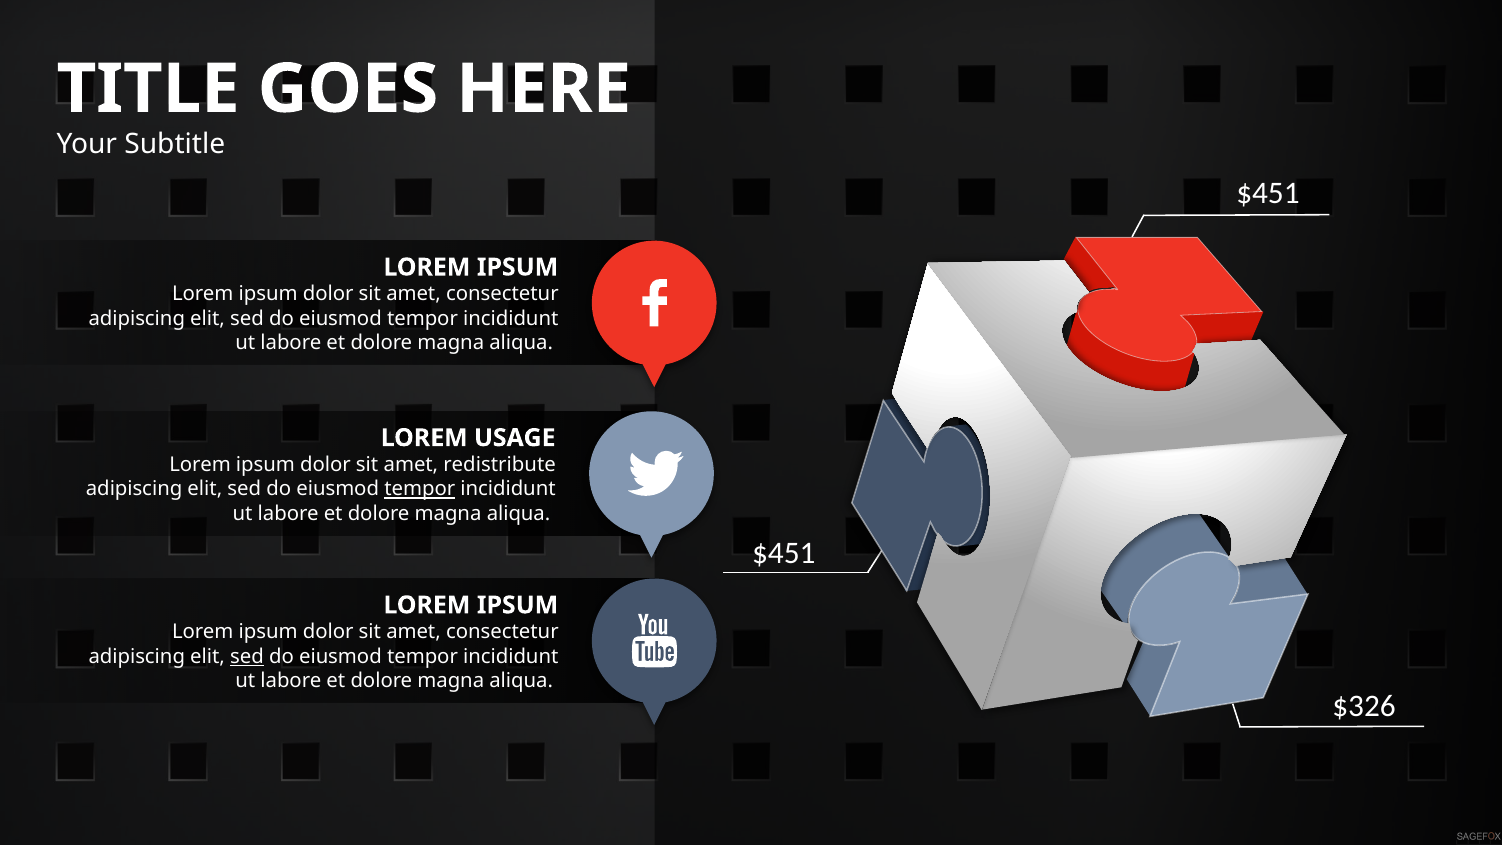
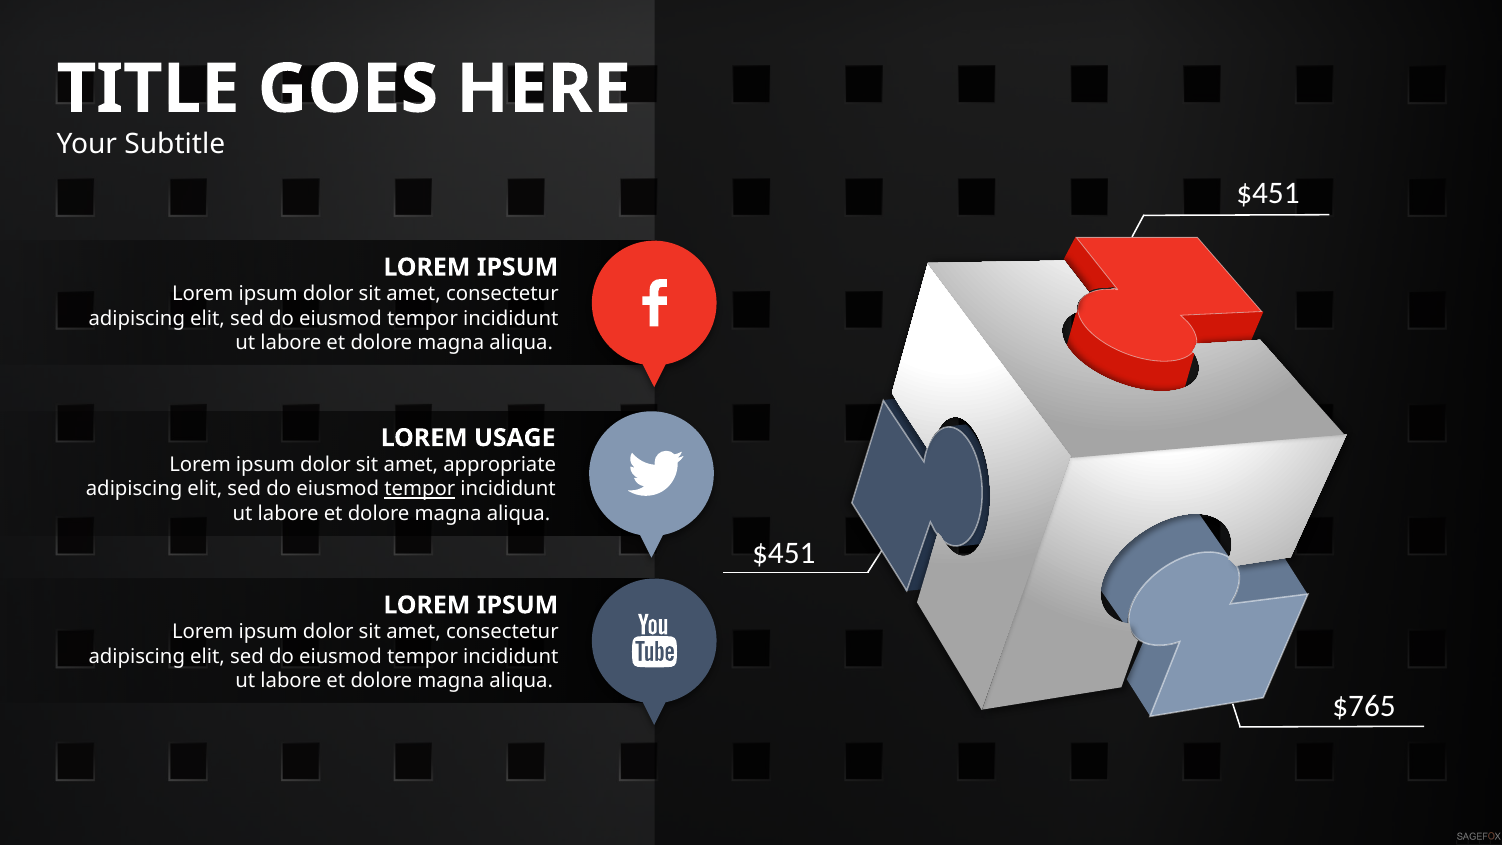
redistribute: redistribute -> appropriate
sed at (247, 656) underline: present -> none
$326: $326 -> $765
